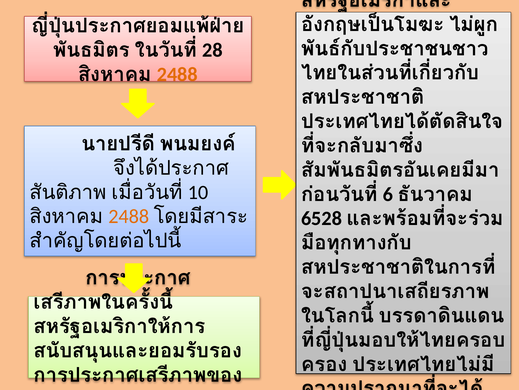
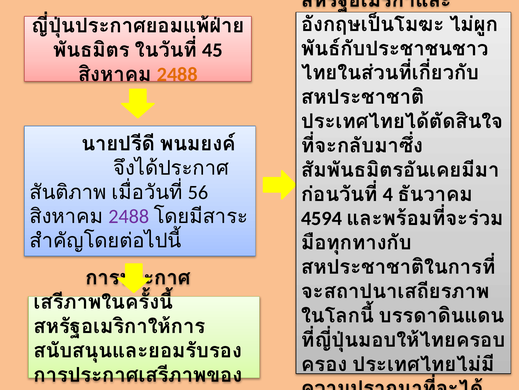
28: 28 -> 45
10: 10 -> 56
6: 6 -> 4
6528: 6528 -> 4594
2488 at (129, 216) colour: orange -> purple
